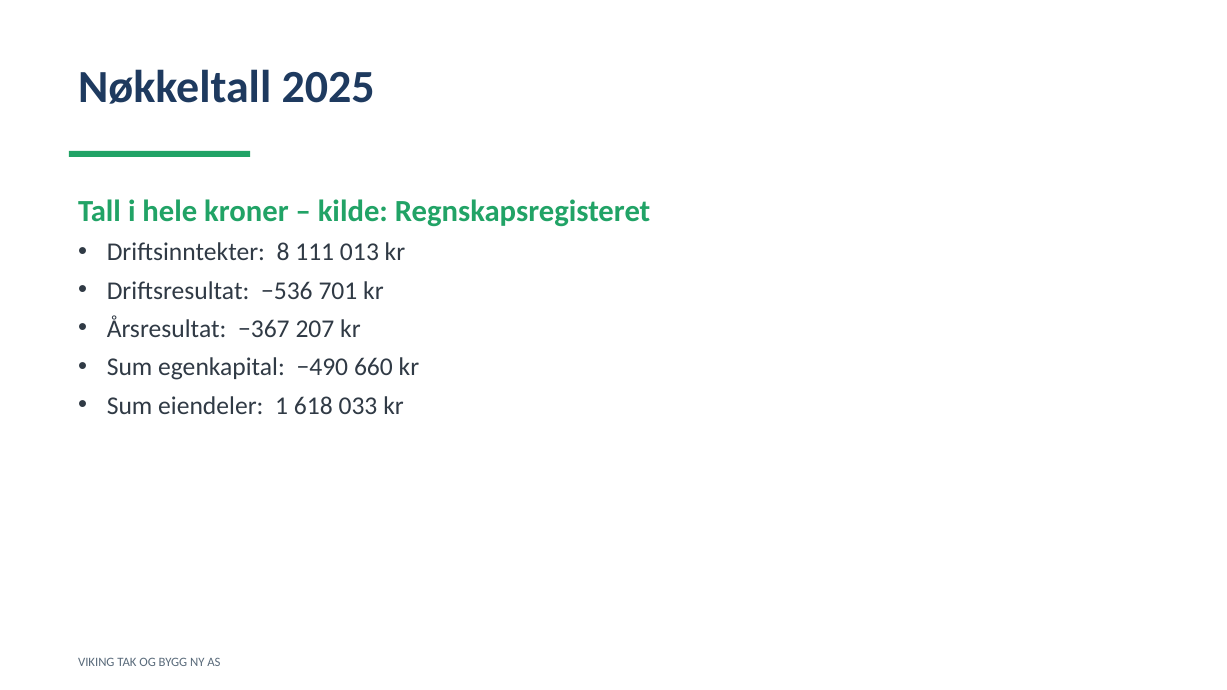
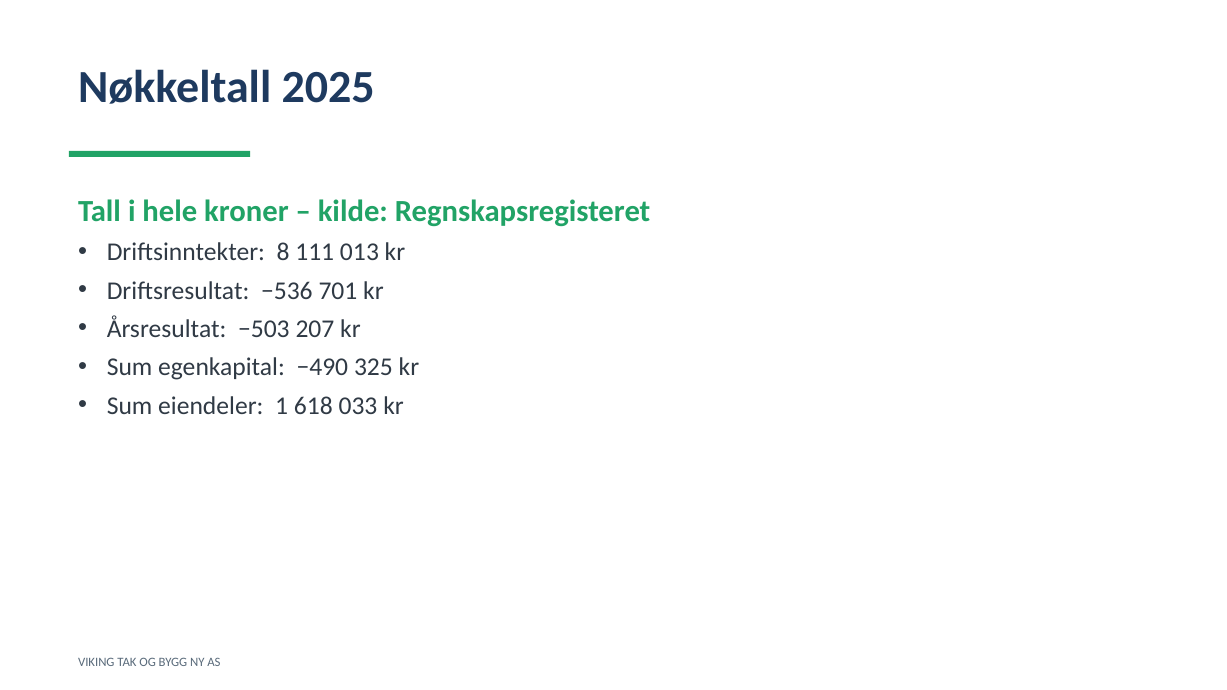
−367: −367 -> −503
660: 660 -> 325
